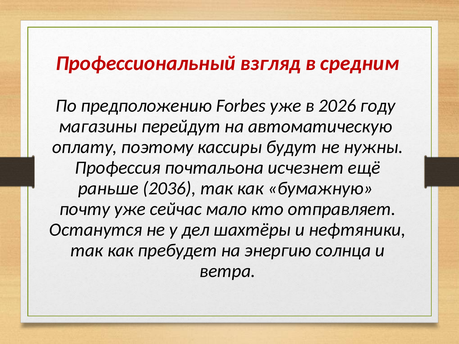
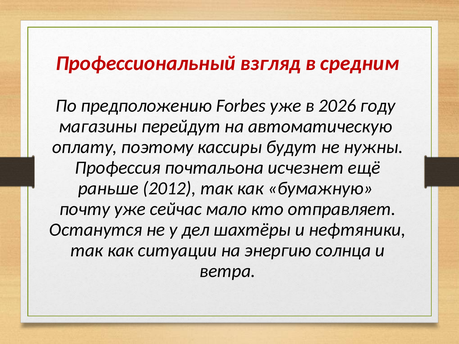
2036: 2036 -> 2012
пребудет: пребудет -> ситуации
